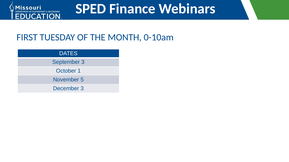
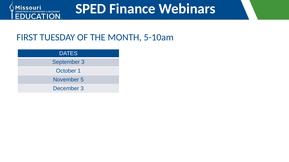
0-10am: 0-10am -> 5-10am
